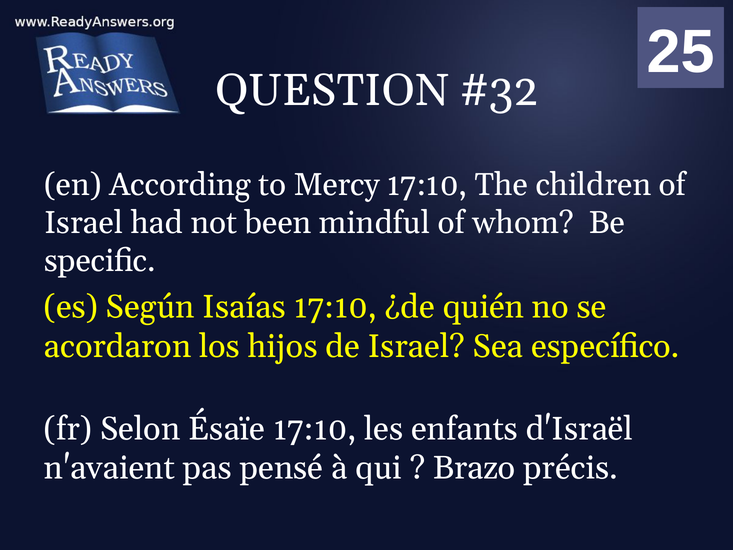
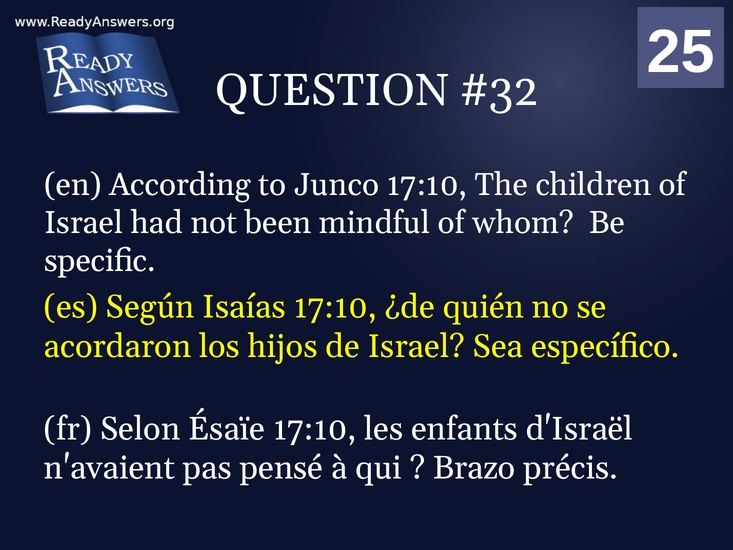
Mercy: Mercy -> Junco
